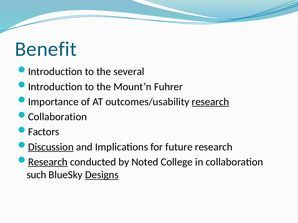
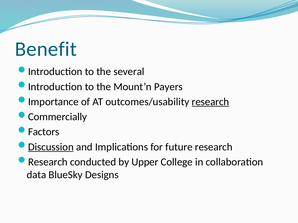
Fuhrer: Fuhrer -> Payers
Collaboration at (57, 117): Collaboration -> Commercially
Research at (48, 162) underline: present -> none
Noted: Noted -> Upper
such: such -> data
Designs underline: present -> none
